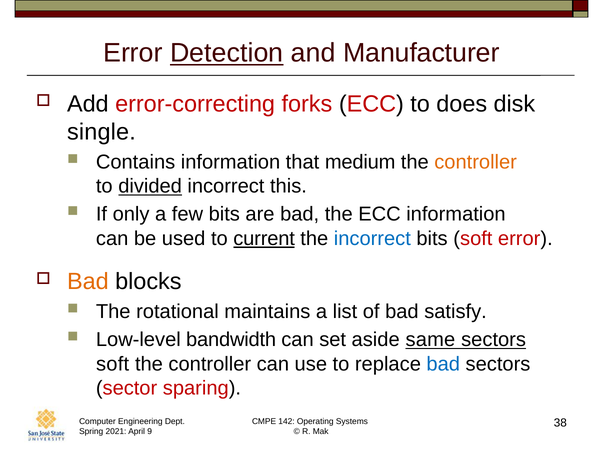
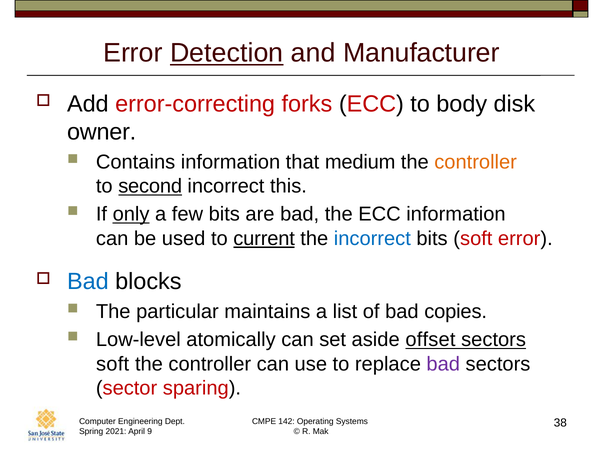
does: does -> body
single: single -> owner
divided: divided -> second
only underline: none -> present
Bad at (88, 282) colour: orange -> blue
rotational: rotational -> particular
satisfy: satisfy -> copies
bandwidth: bandwidth -> atomically
same: same -> offset
bad at (443, 364) colour: blue -> purple
